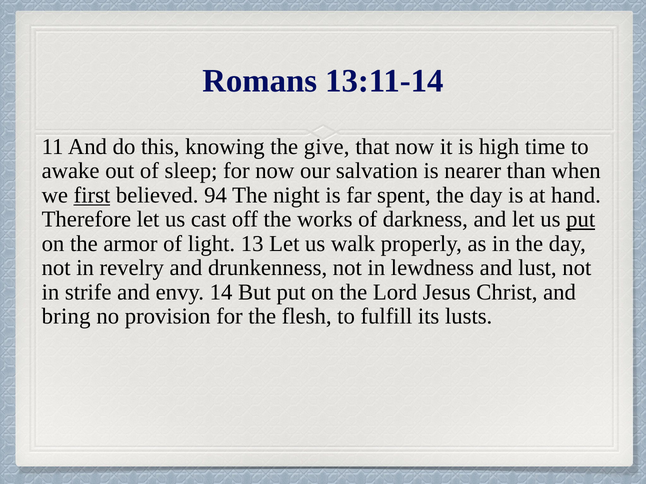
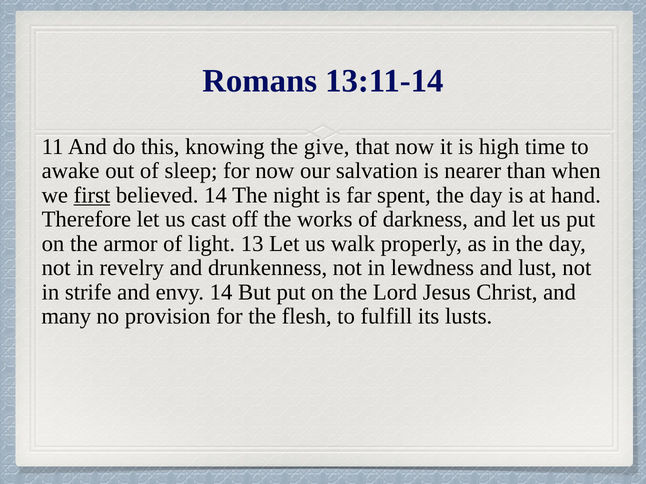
believed 94: 94 -> 14
put at (581, 220) underline: present -> none
bring: bring -> many
